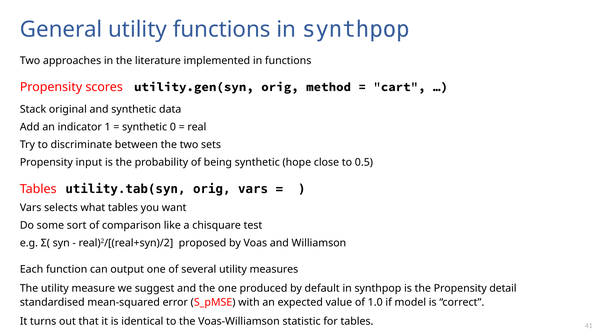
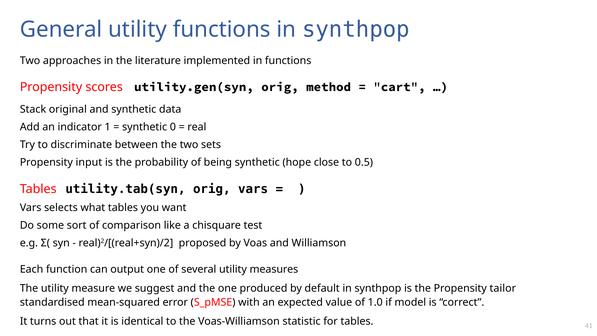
detail: detail -> tailor
